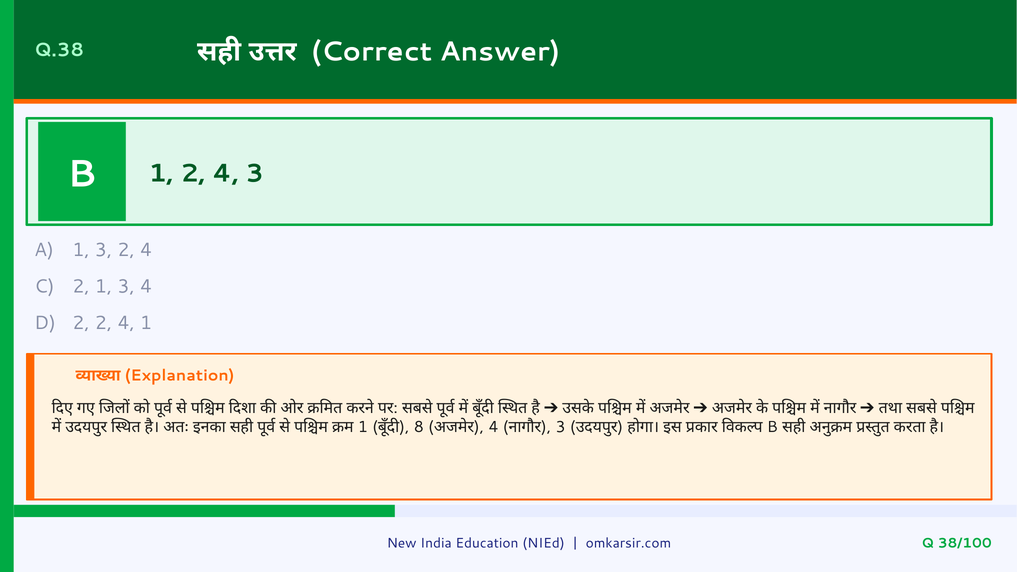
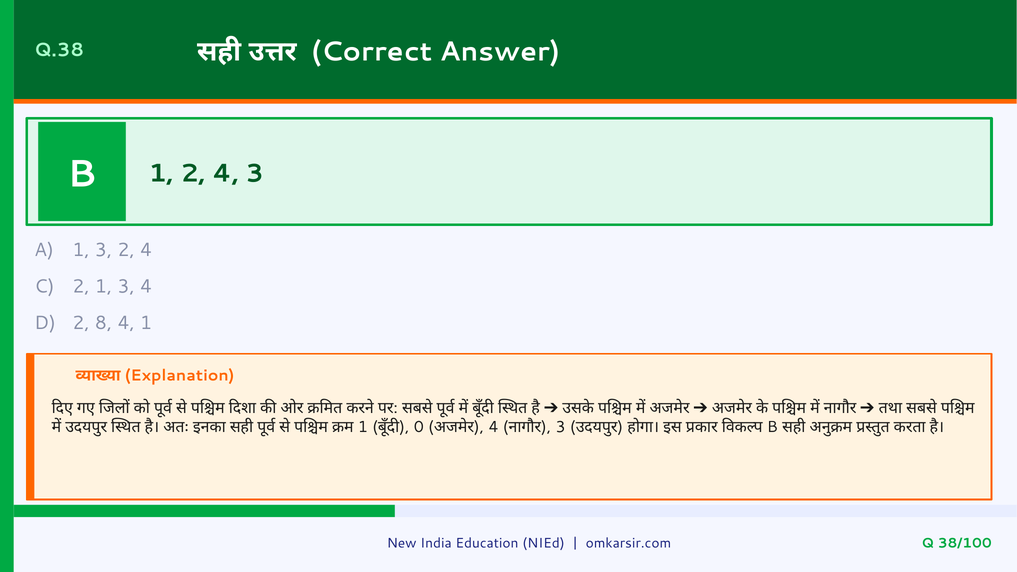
2 2: 2 -> 8
8: 8 -> 0
